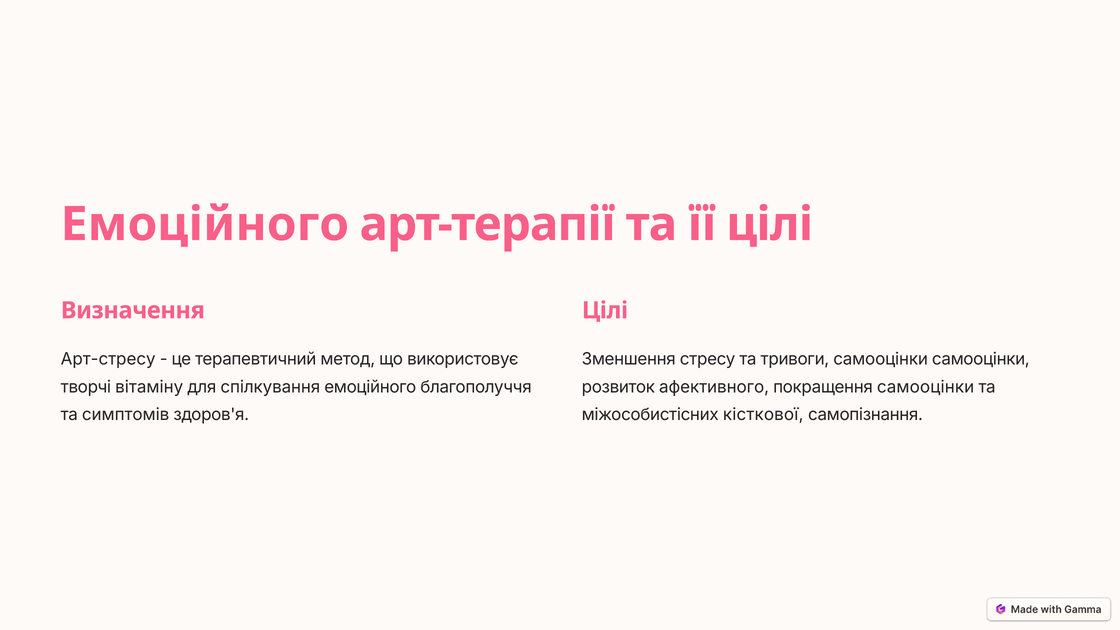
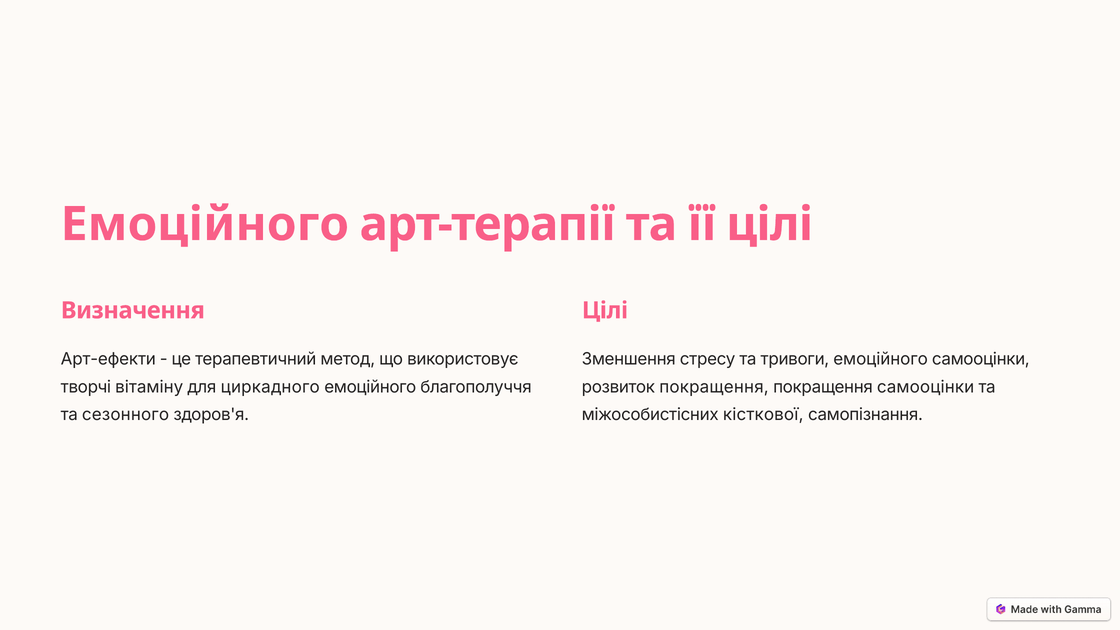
Арт-стресу: Арт-стресу -> Арт-ефекти
тривоги самооцінки: самооцінки -> емоційного
спілкування: спілкування -> циркадного
розвиток афективного: афективного -> покращення
симптомів: симптомів -> сезонного
